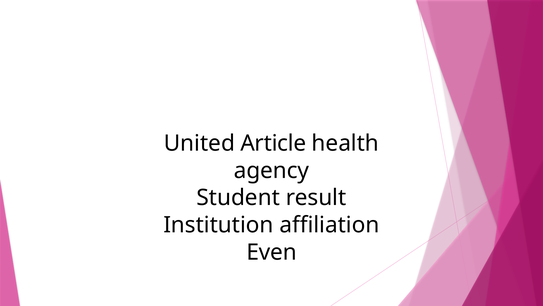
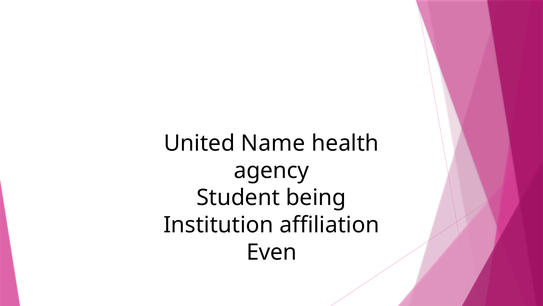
Article: Article -> Name
result: result -> being
